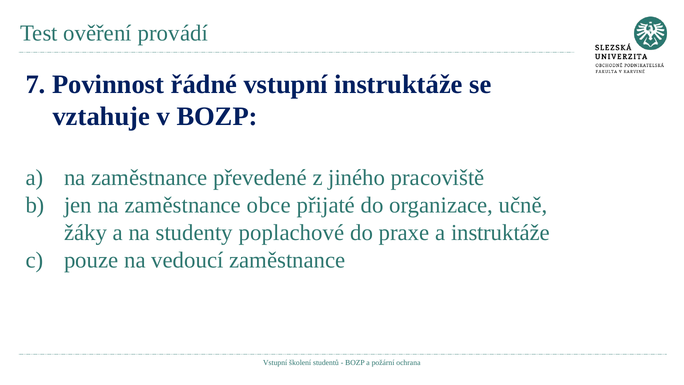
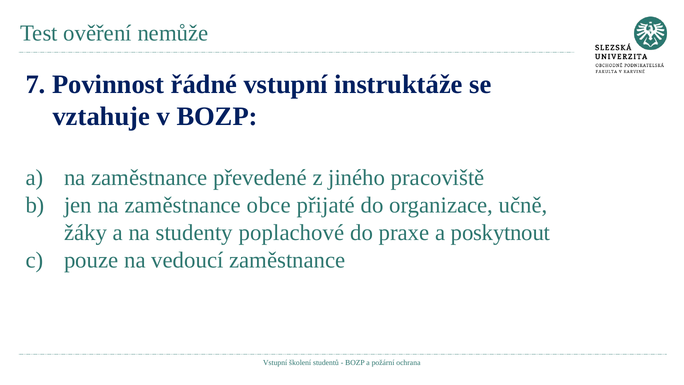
provádí: provádí -> nemůže
a instruktáže: instruktáže -> poskytnout
